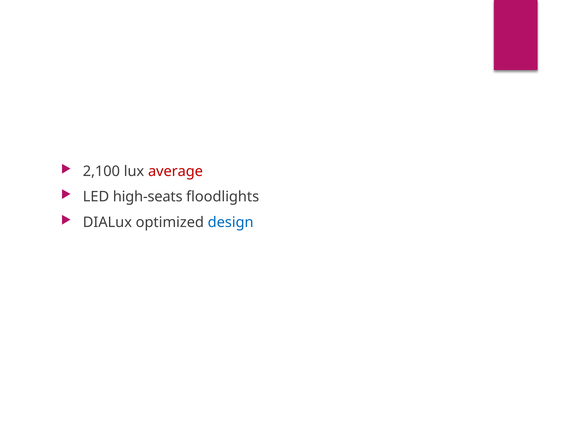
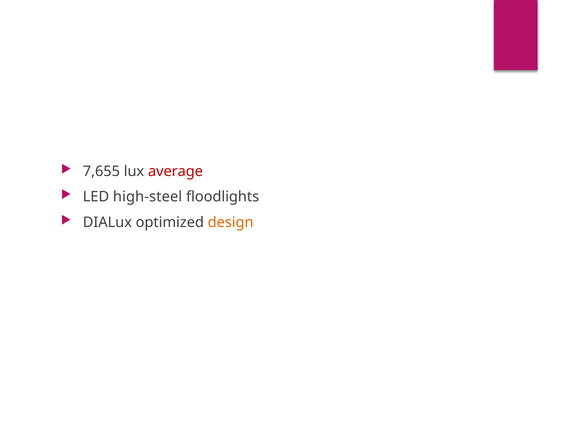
2,100: 2,100 -> 7,655
high-seats: high-seats -> high-steel
design colour: blue -> orange
